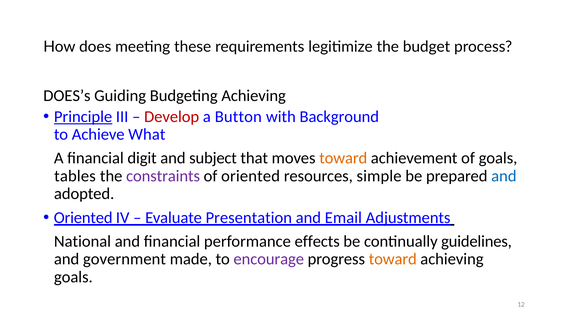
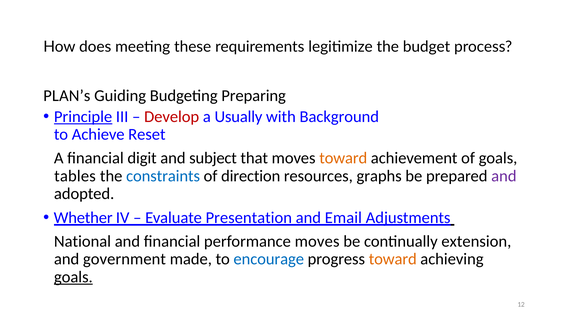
DOES’s: DOES’s -> PLAN’s
Budgeting Achieving: Achieving -> Preparing
Button: Button -> Usually
What: What -> Reset
constraints colour: purple -> blue
of oriented: oriented -> direction
simple: simple -> graphs
and at (504, 176) colour: blue -> purple
Oriented at (83, 218): Oriented -> Whether
performance effects: effects -> moves
guidelines: guidelines -> extension
encourage colour: purple -> blue
goals at (73, 277) underline: none -> present
